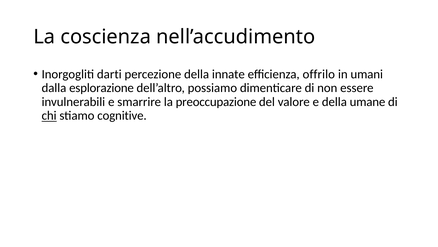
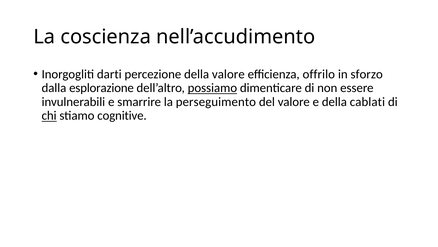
della innate: innate -> valore
umani: umani -> sforzo
possiamo underline: none -> present
preoccupazione: preoccupazione -> perseguimento
umane: umane -> cablati
